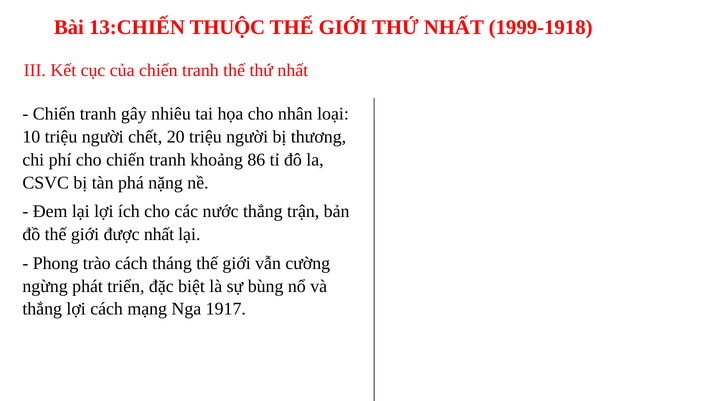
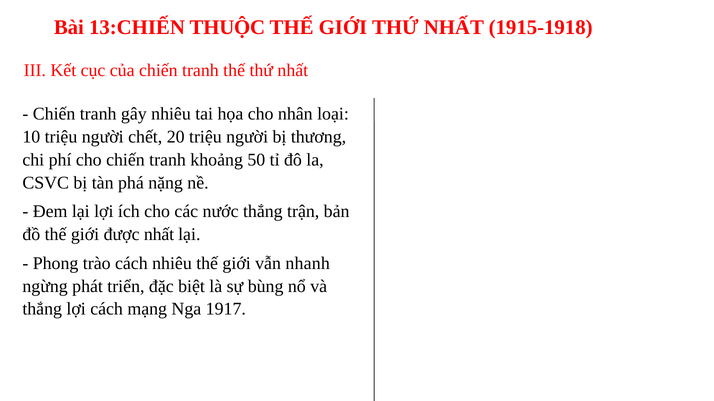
1999-1918: 1999-1918 -> 1915-1918
86: 86 -> 50
cách tháng: tháng -> nhiêu
cường: cường -> nhanh
